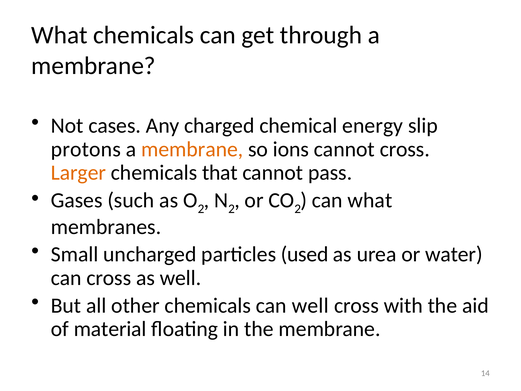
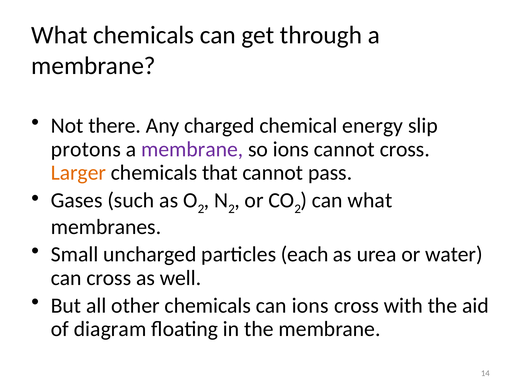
cases: cases -> there
membrane at (192, 149) colour: orange -> purple
used: used -> each
can well: well -> ions
material: material -> diagram
